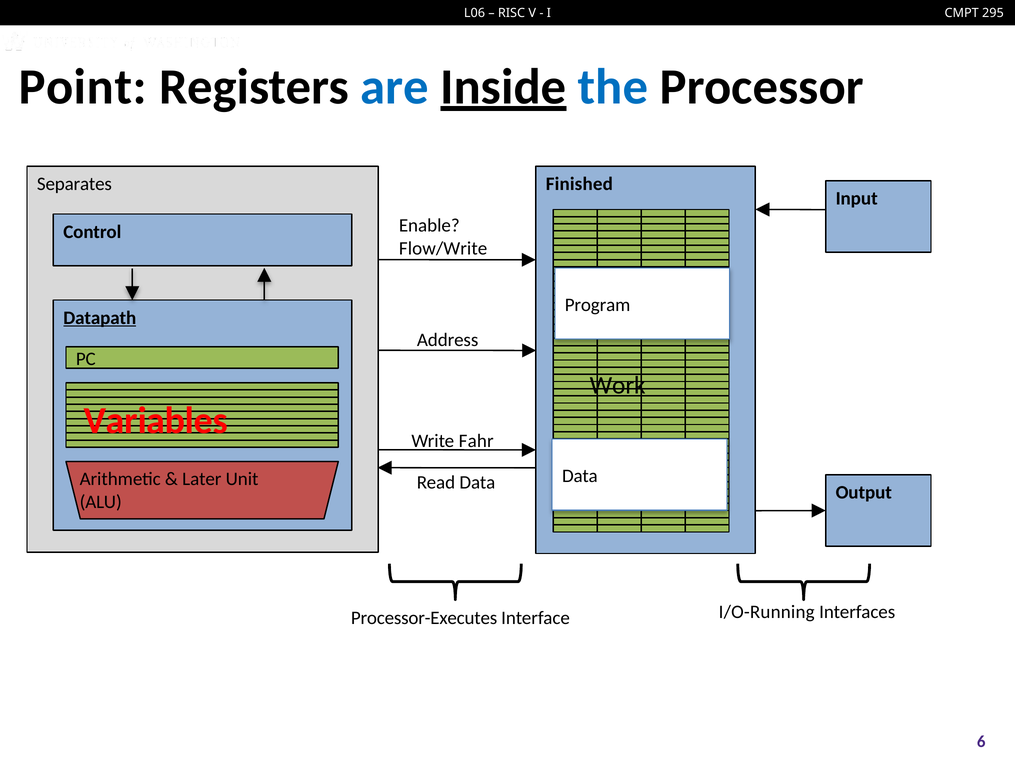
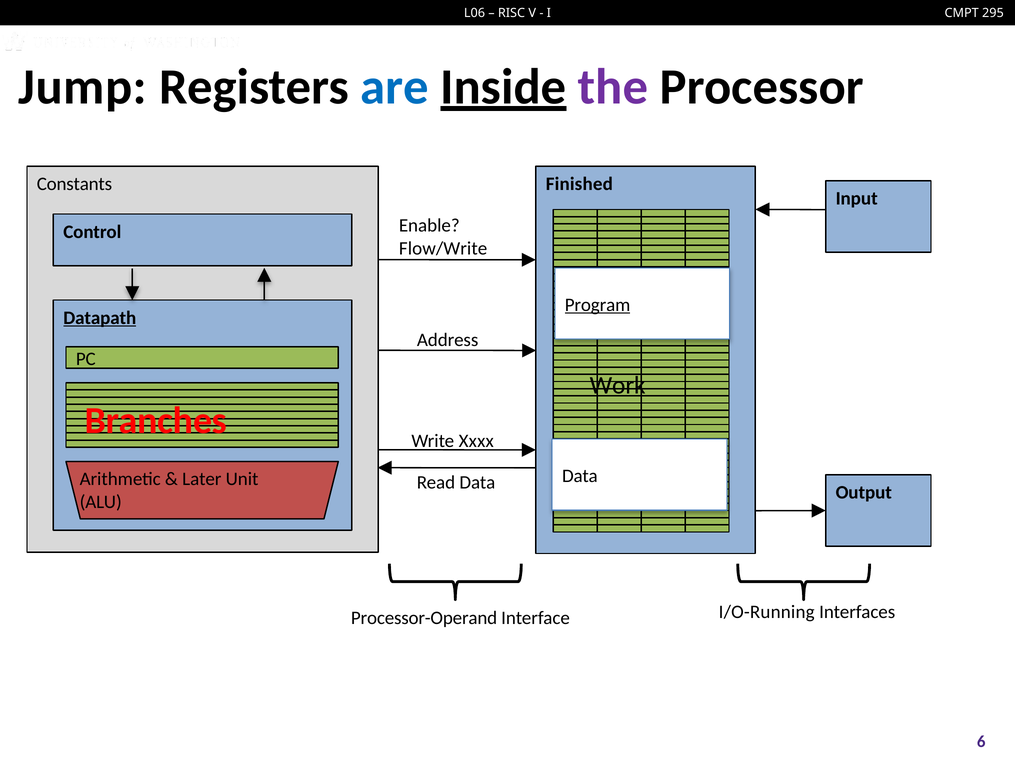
Point: Point -> Jump
the colour: blue -> purple
Separates: Separates -> Constants
Program underline: none -> present
Variables: Variables -> Branches
Fahr: Fahr -> Xxxx
Processor-Executes: Processor-Executes -> Processor-Operand
